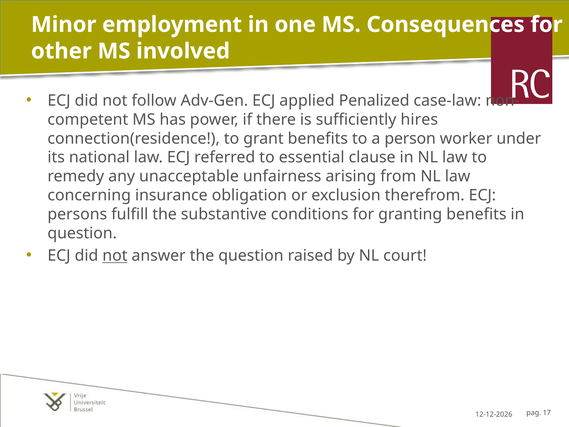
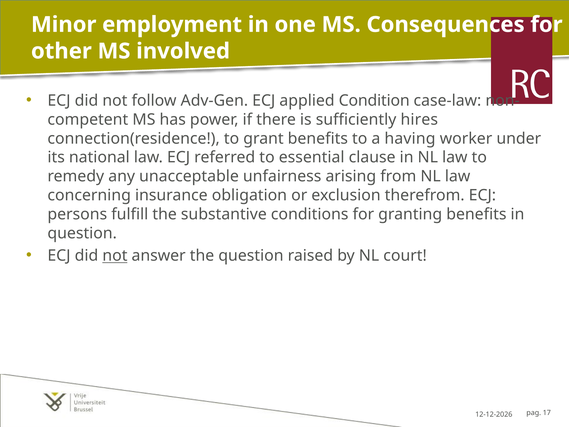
Penalized: Penalized -> Condition
person: person -> having
